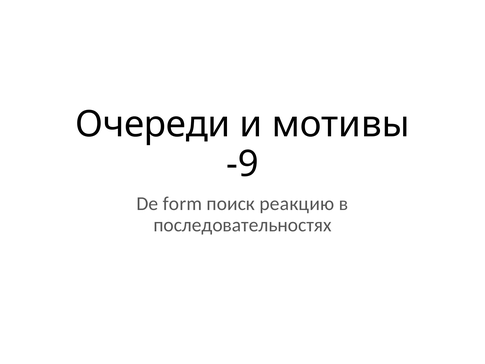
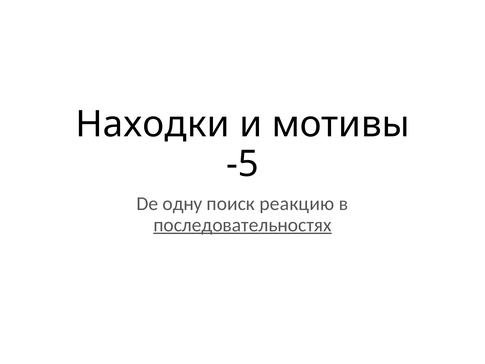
Очереди: Очереди -> Находки
-9: -9 -> -5
form: form -> одну
последовательностях underline: none -> present
